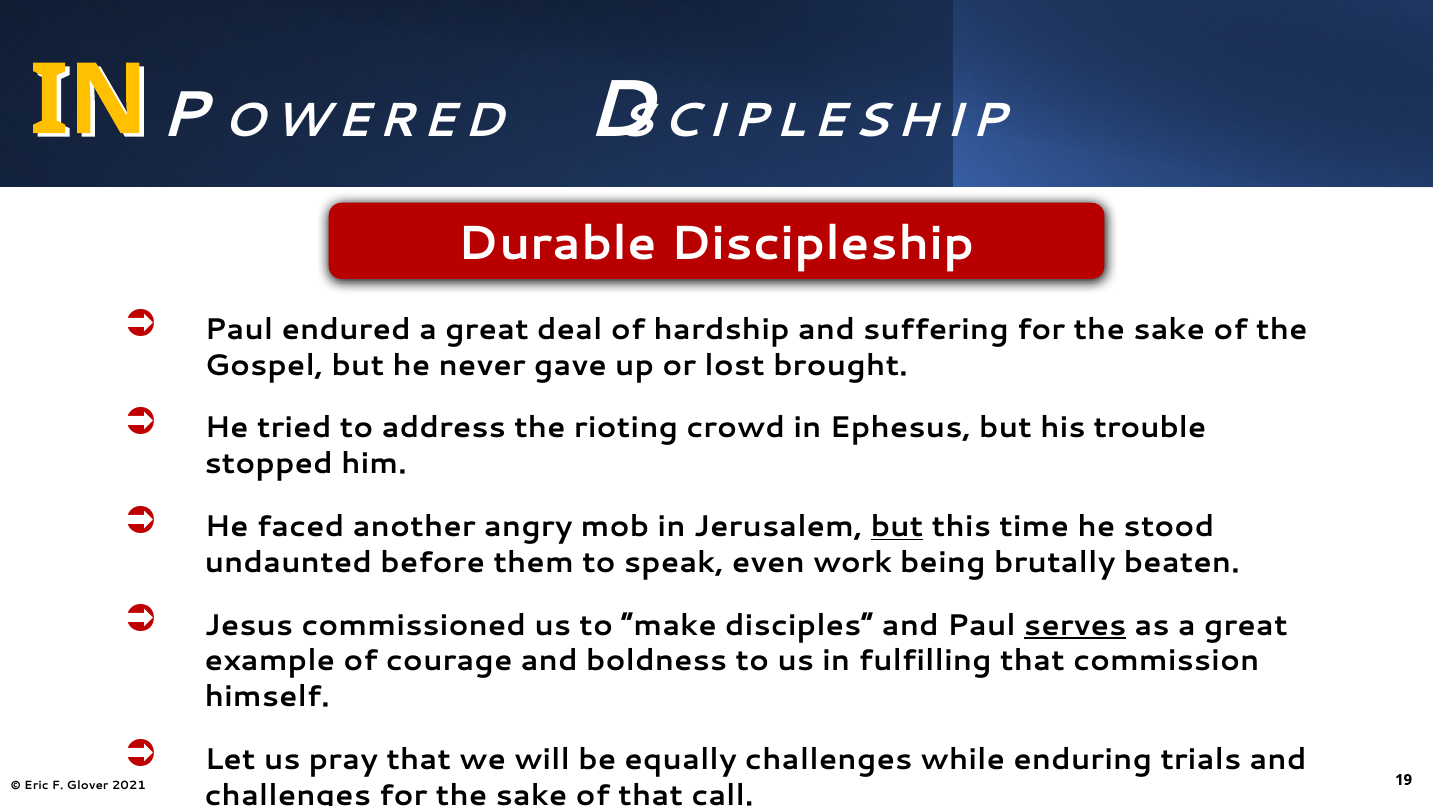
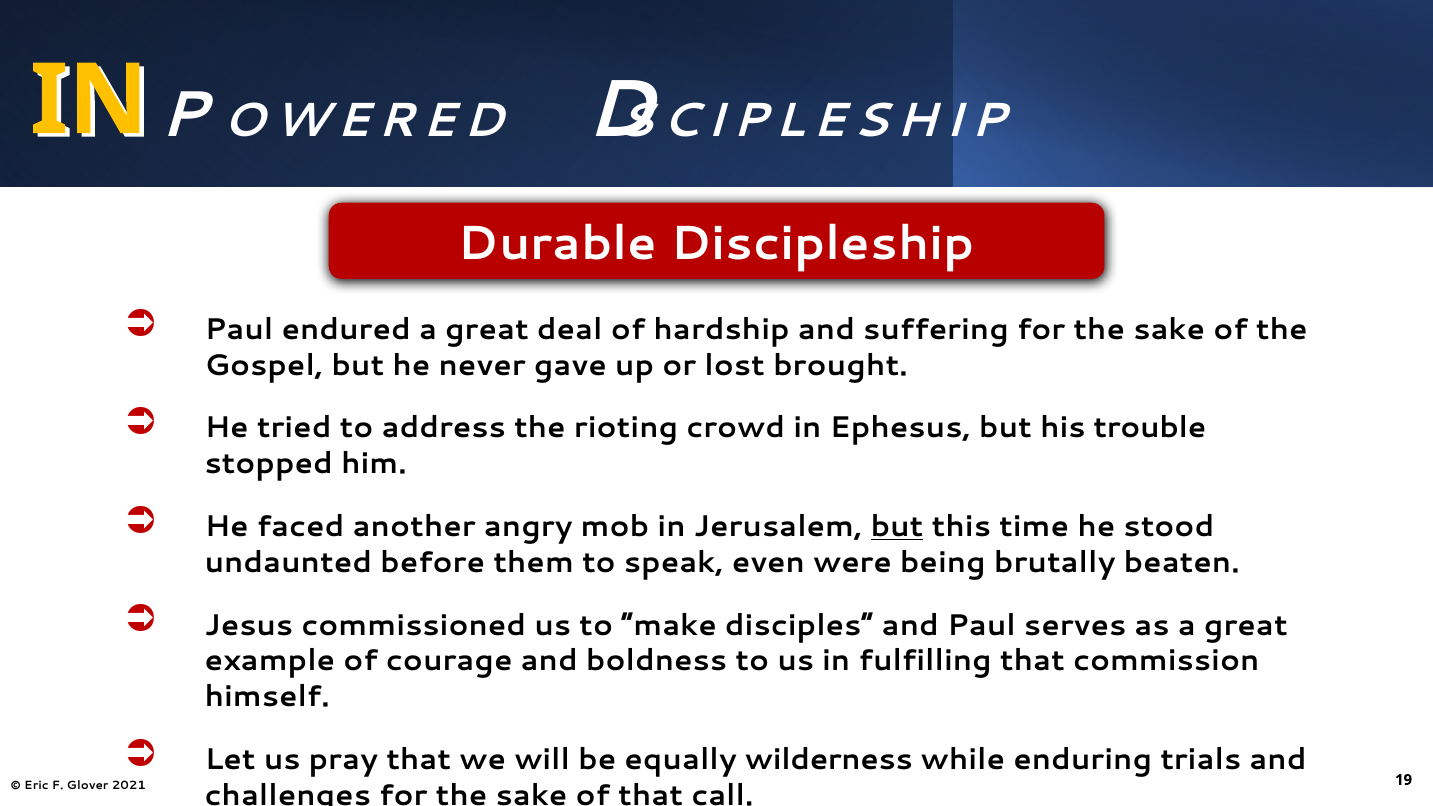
work: work -> were
serves underline: present -> none
equally challenges: challenges -> wilderness
